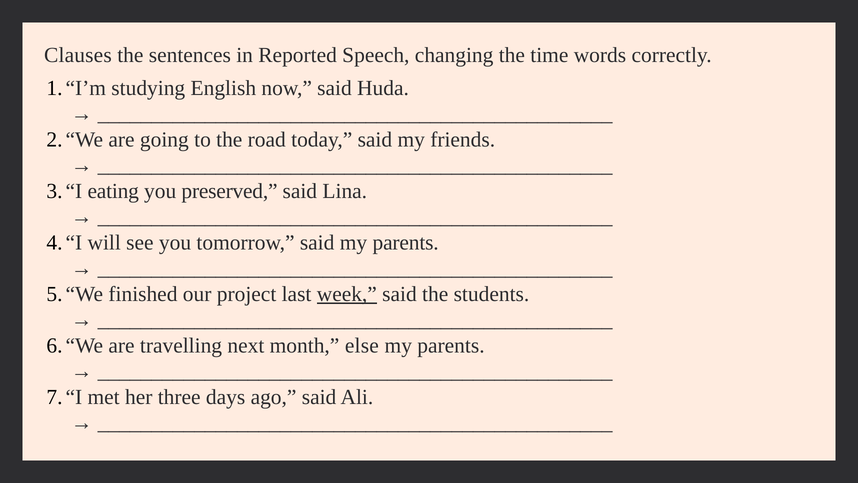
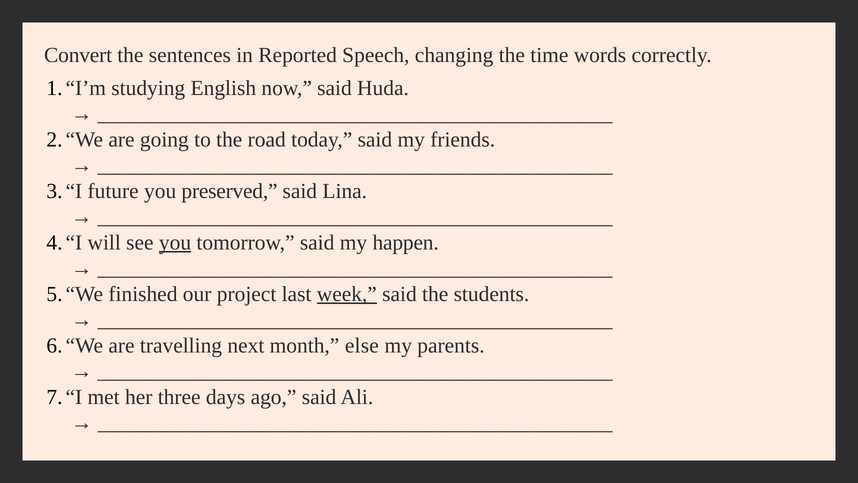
Clauses: Clauses -> Convert
eating: eating -> future
you at (175, 242) underline: none -> present
said my parents: parents -> happen
